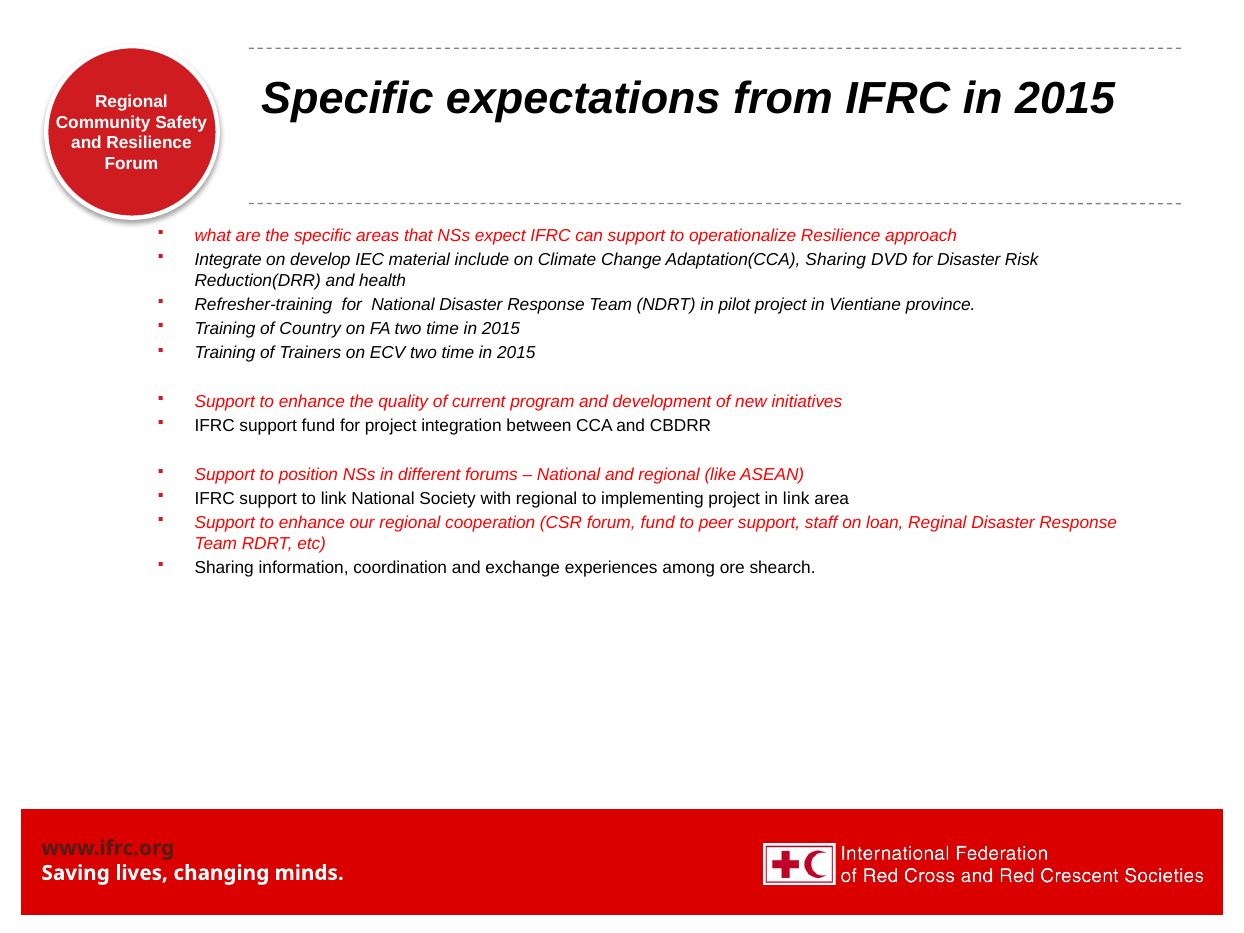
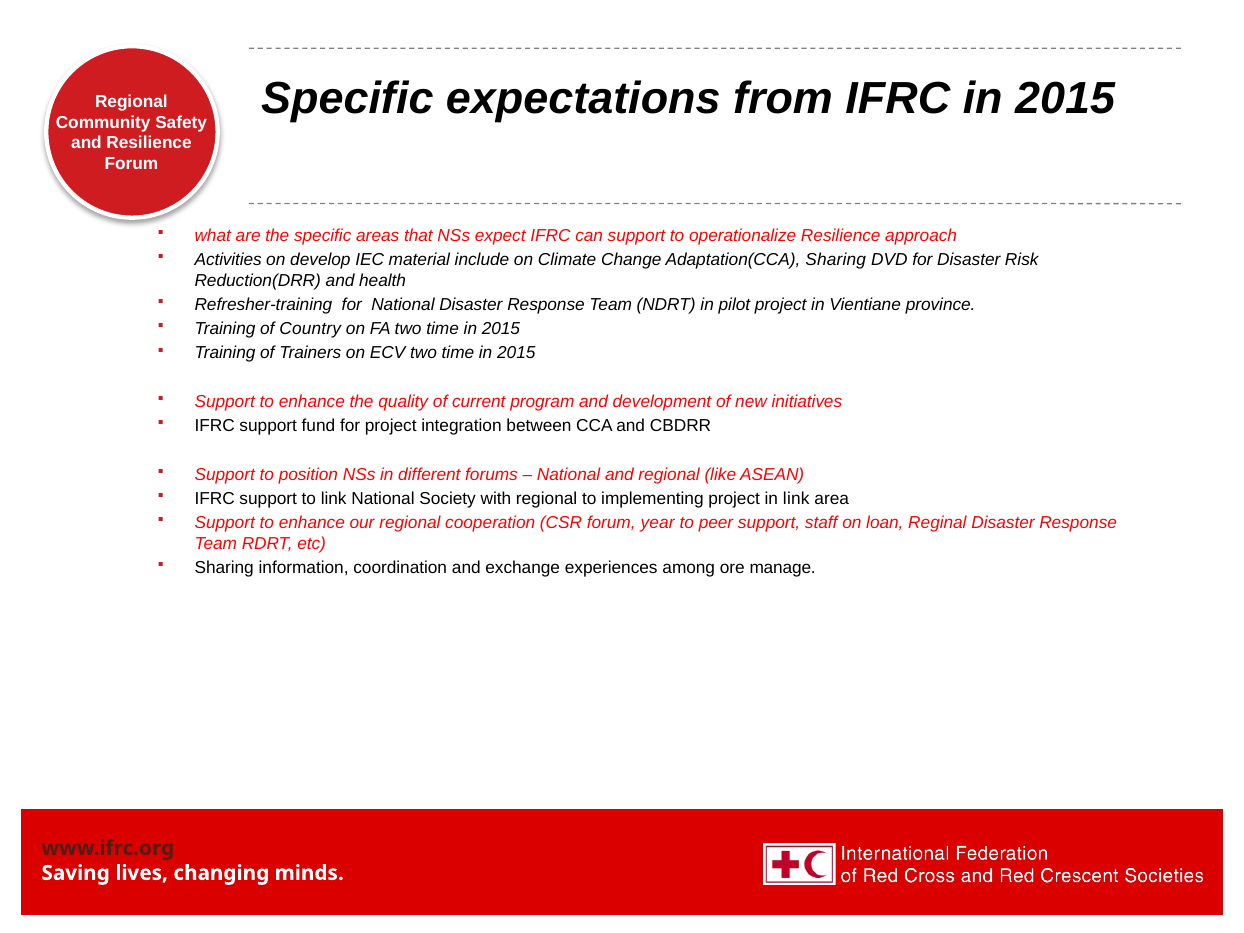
Integrate: Integrate -> Activities
forum fund: fund -> year
shearch: shearch -> manage
